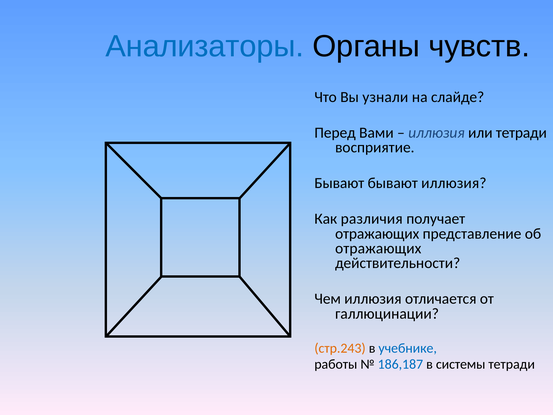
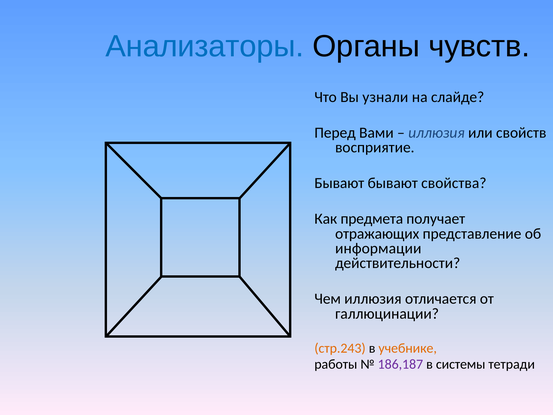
или тетради: тетради -> свойств
бывают иллюзия: иллюзия -> свойства
различия: различия -> предмета
отражающих at (378, 248): отражающих -> информации
учебнике colour: blue -> orange
186,187 colour: blue -> purple
